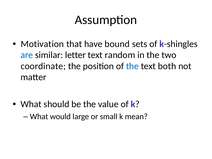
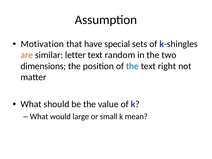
bound: bound -> special
are colour: blue -> orange
coordinate: coordinate -> dimensions
both: both -> right
